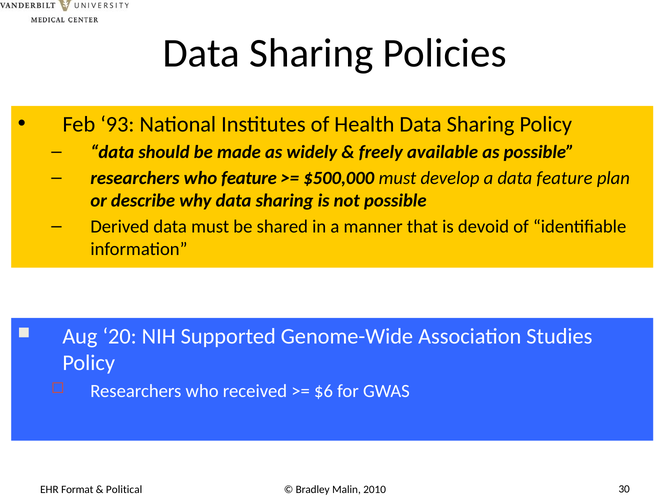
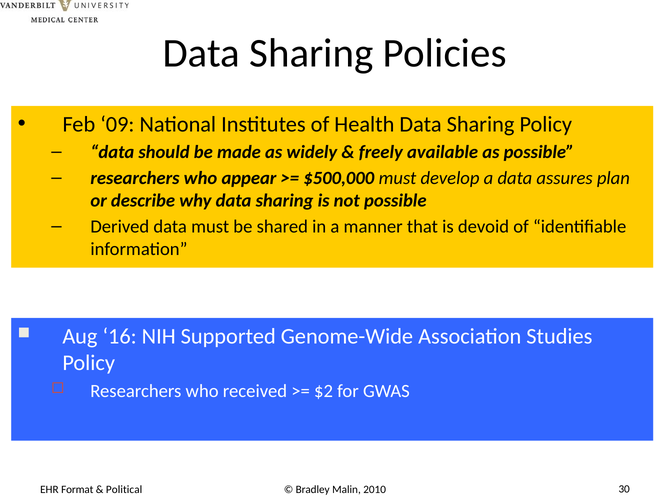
93: 93 -> 09
who feature: feature -> appear
data feature: feature -> assures
20: 20 -> 16
$6: $6 -> $2
